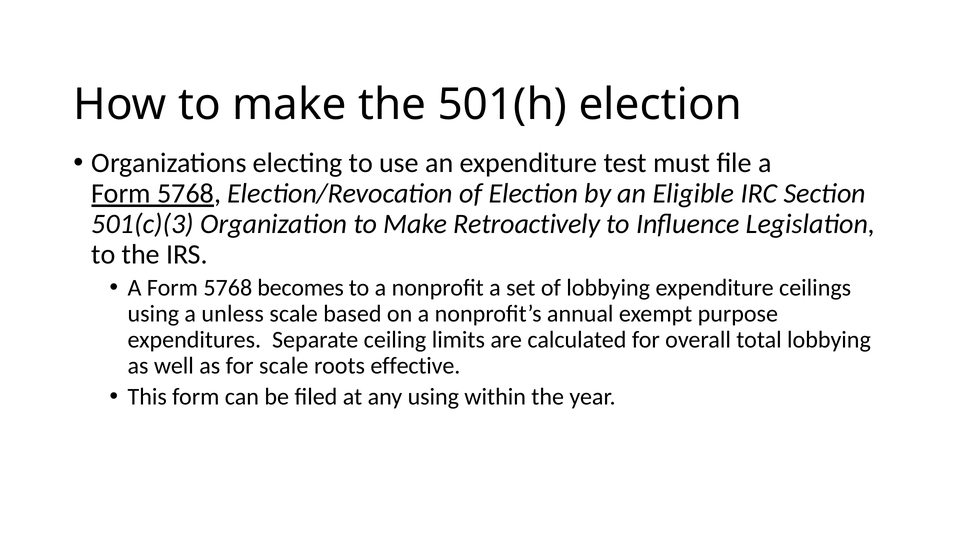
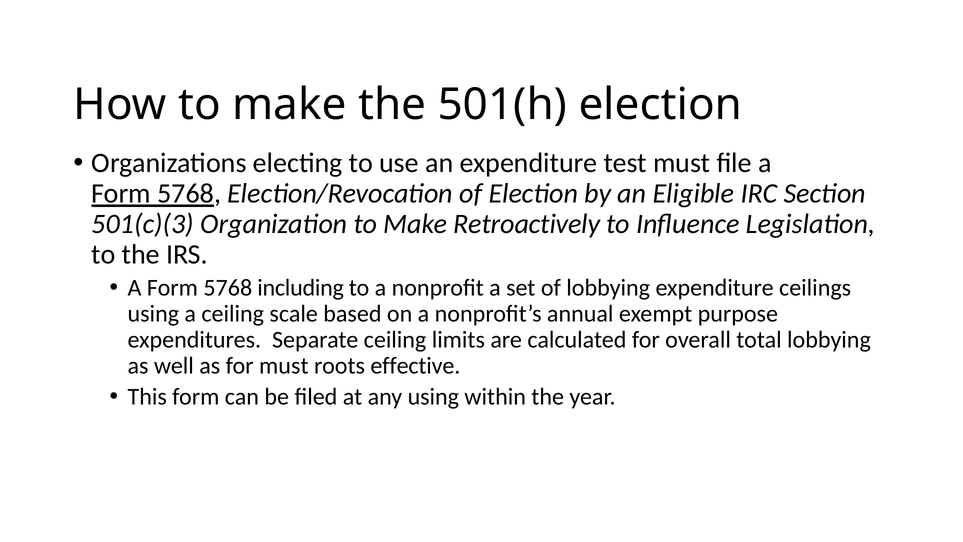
becomes: becomes -> including
a unless: unless -> ceiling
for scale: scale -> must
